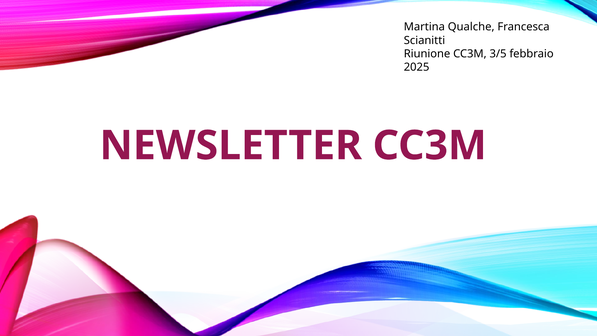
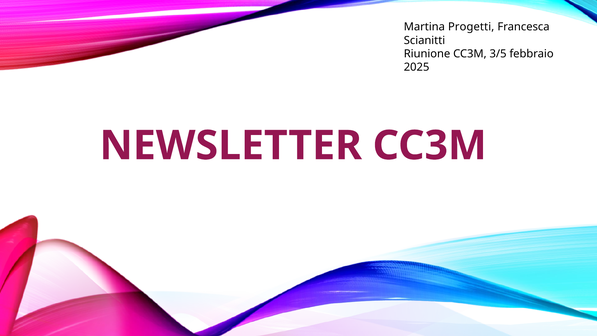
Qualche: Qualche -> Progetti
